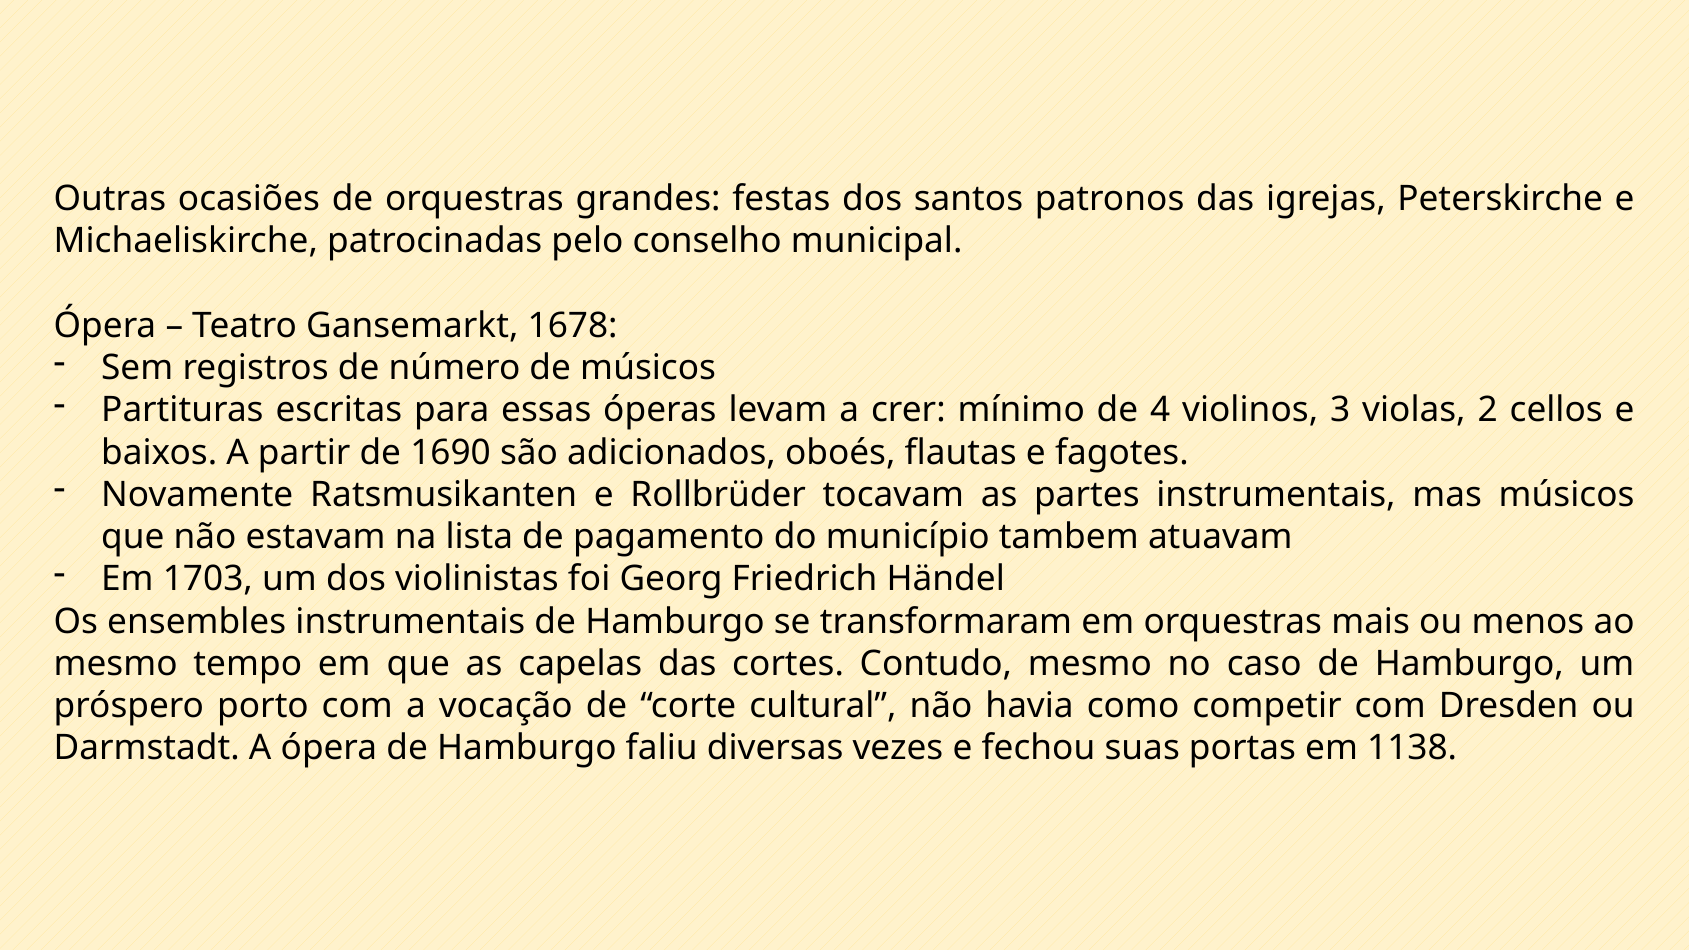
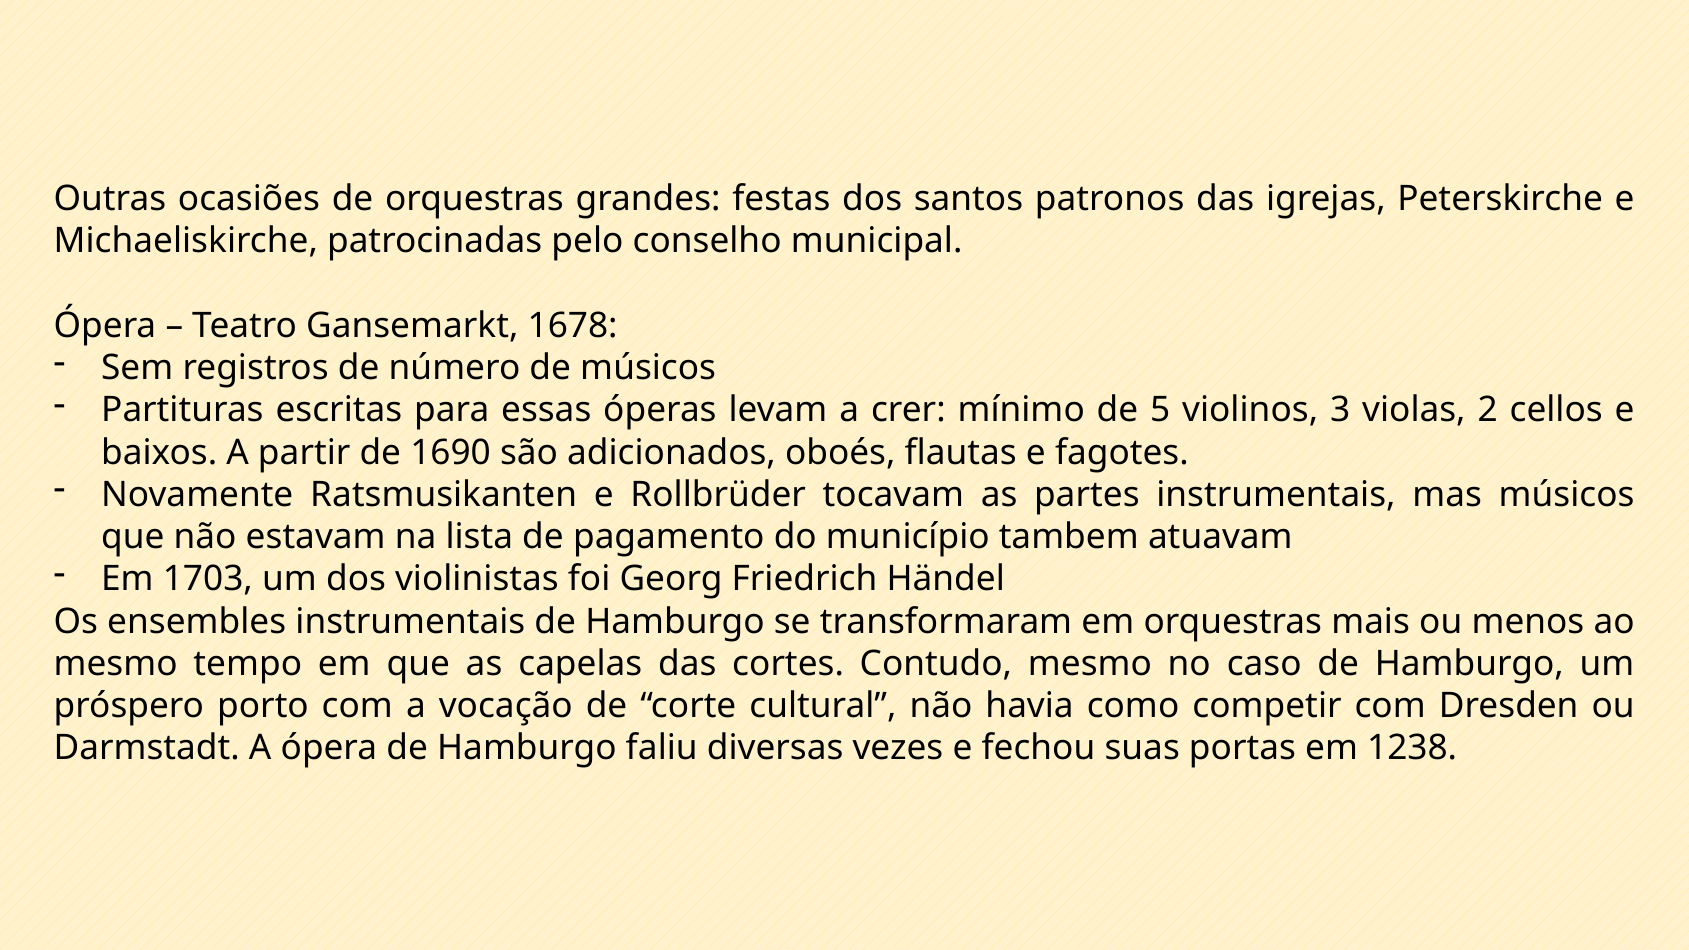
4: 4 -> 5
1138: 1138 -> 1238
